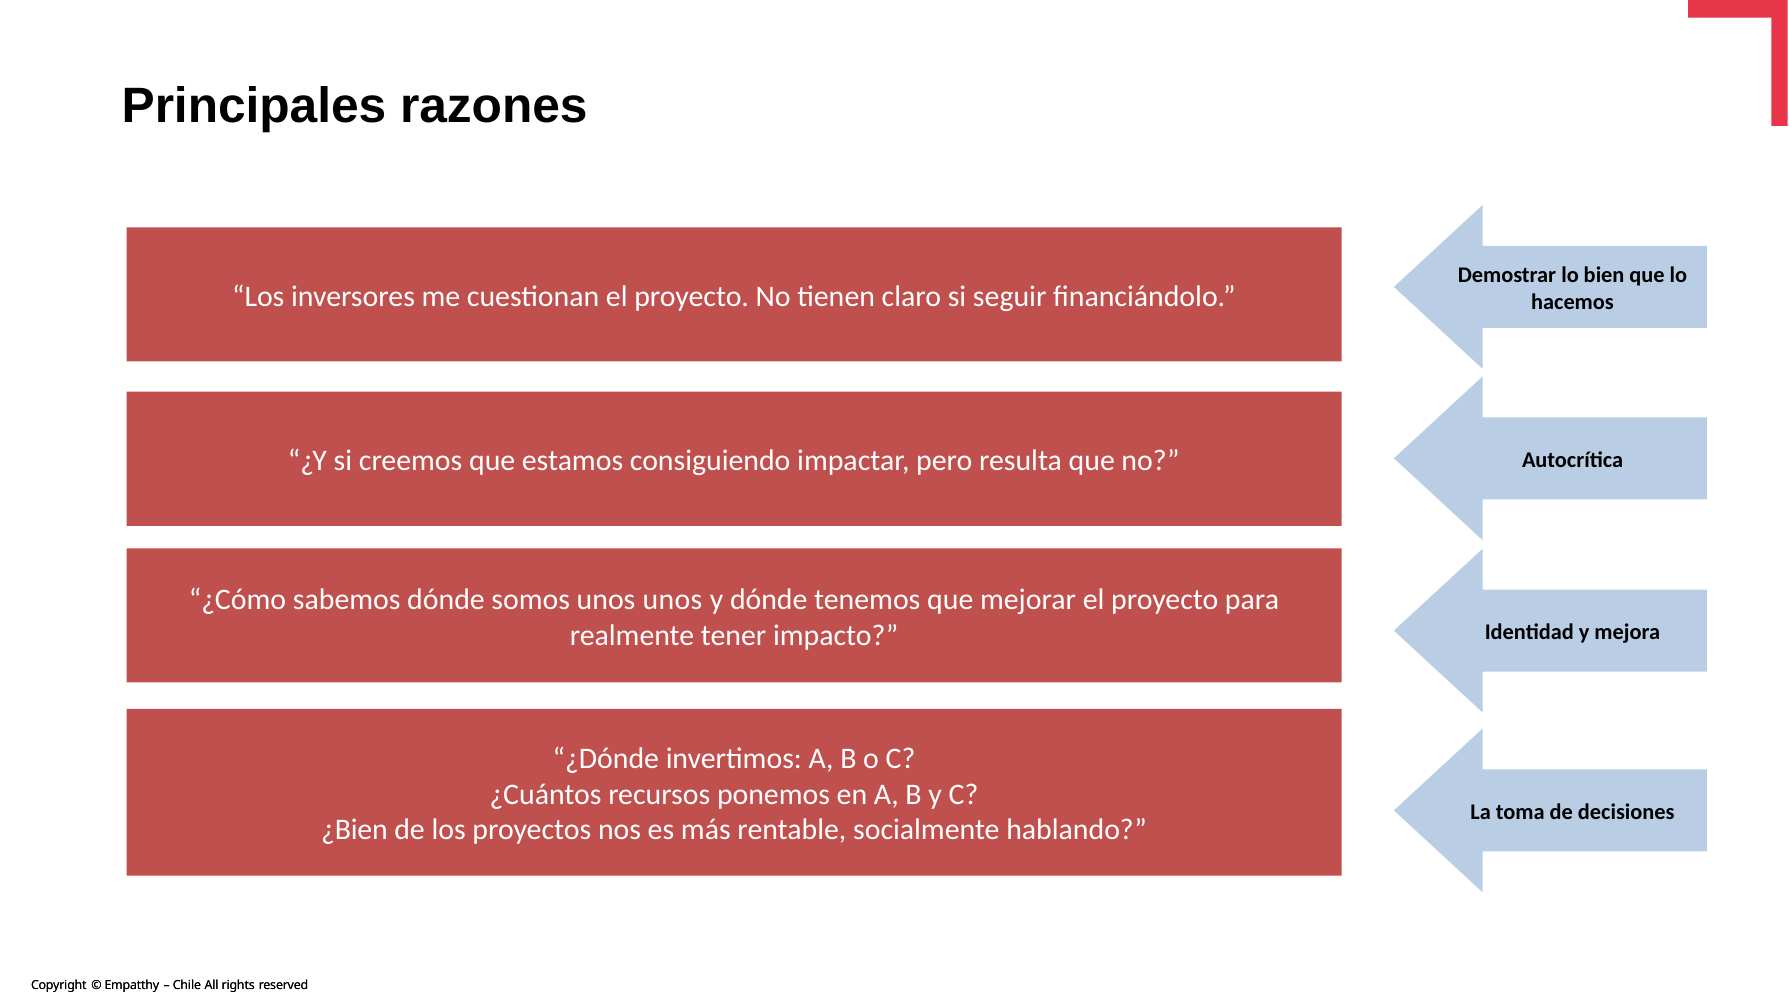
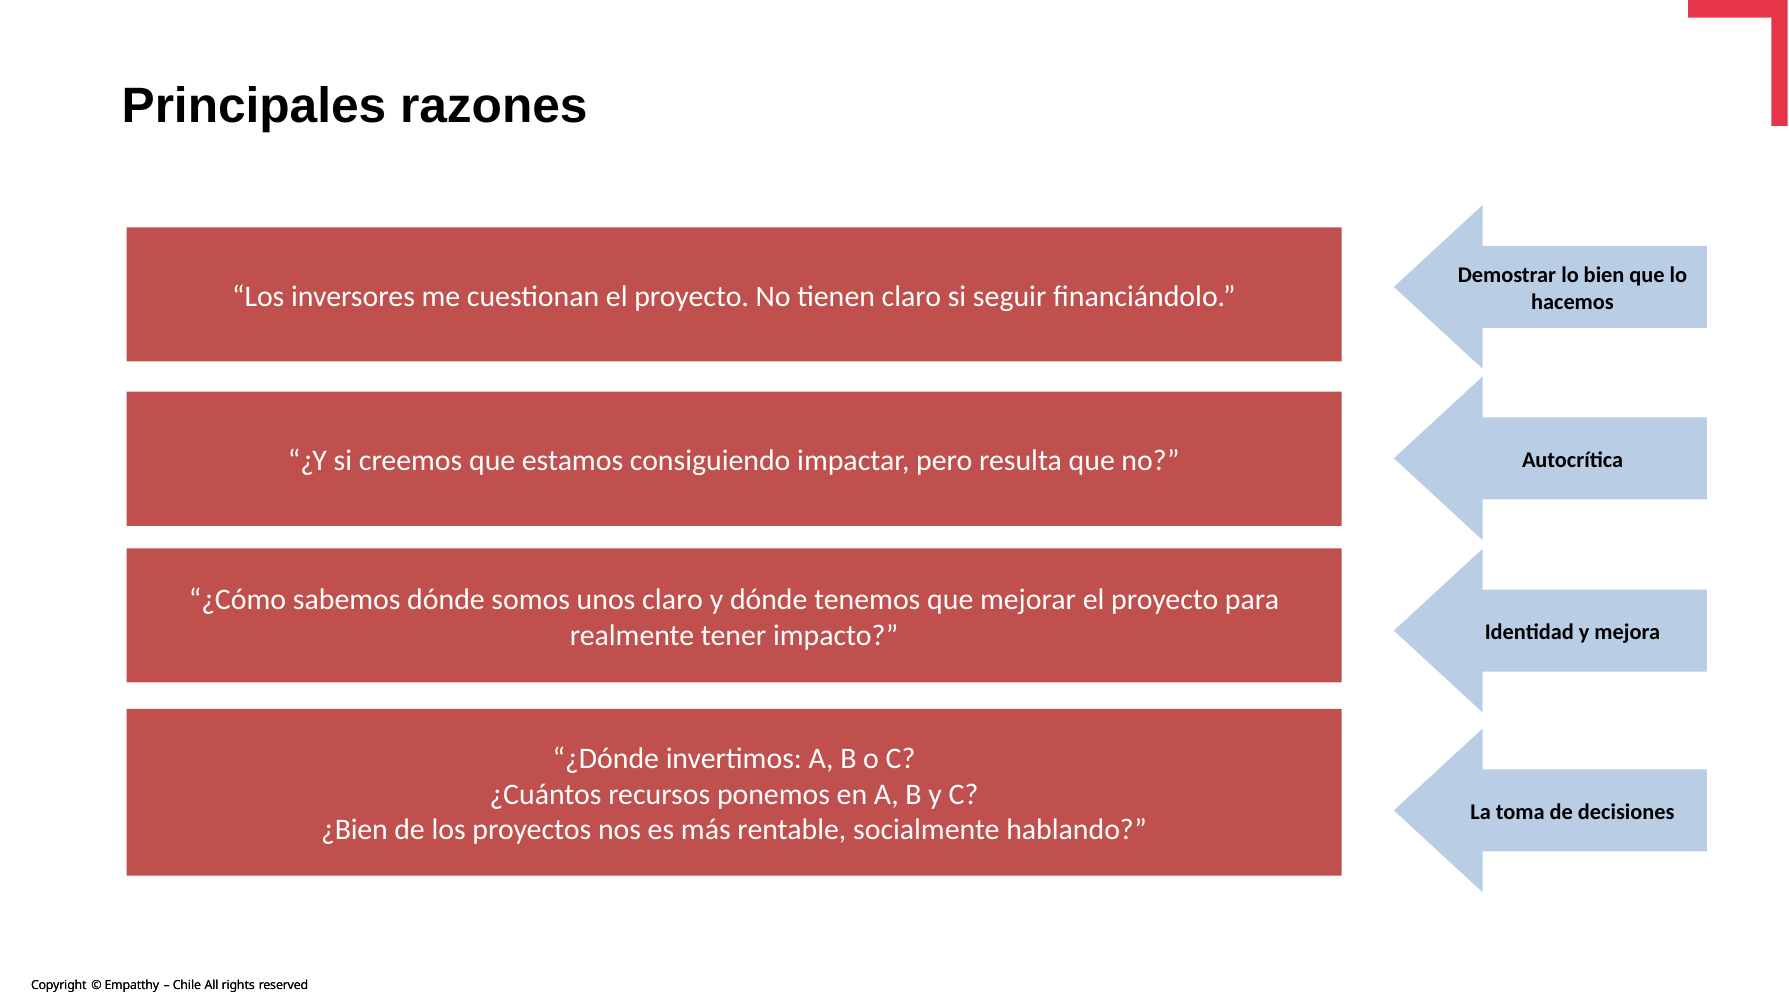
unos unos: unos -> claro
